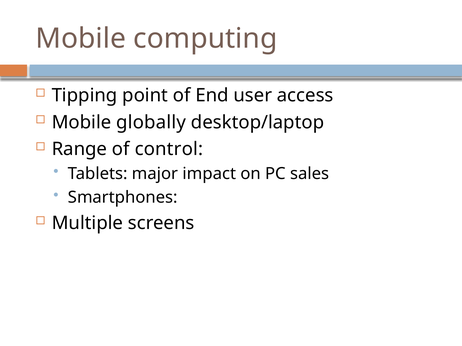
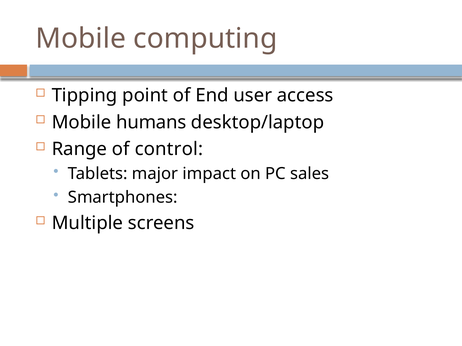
globally: globally -> humans
